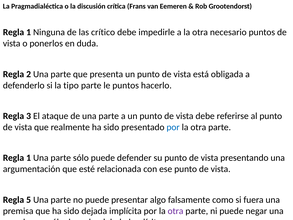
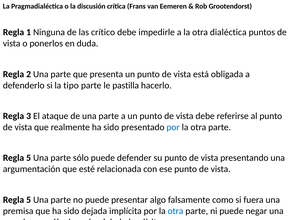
necesario: necesario -> dialéctica
le puntos: puntos -> pastilla
1 at (29, 158): 1 -> 5
otra at (176, 211) colour: purple -> blue
